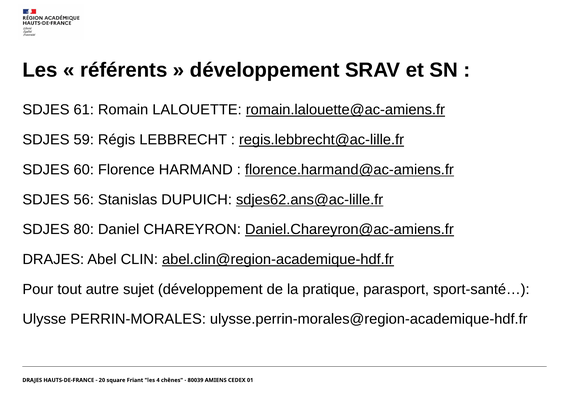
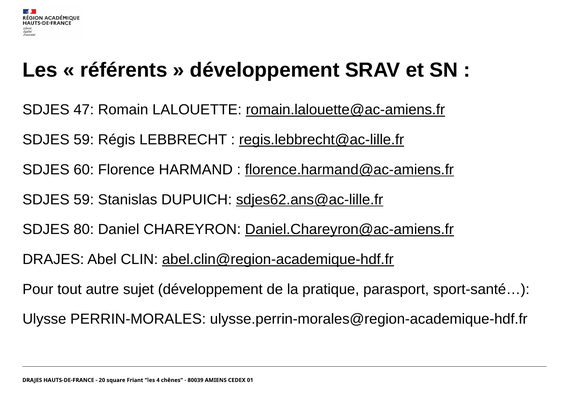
61: 61 -> 47
56 at (84, 199): 56 -> 59
